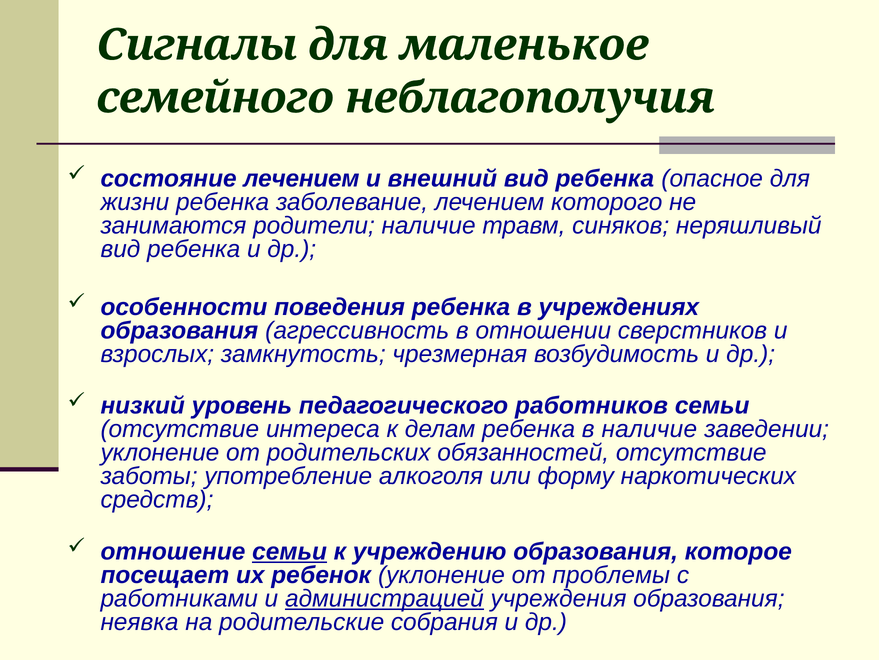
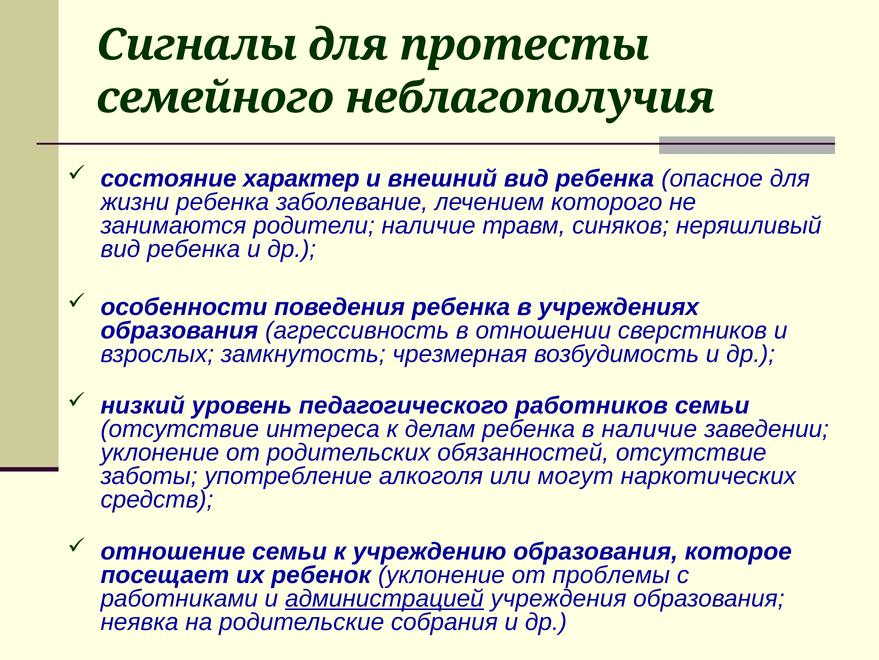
маленькое: маленькое -> протесты
состояние лечением: лечением -> характер
форму: форму -> могут
семьи at (290, 551) underline: present -> none
